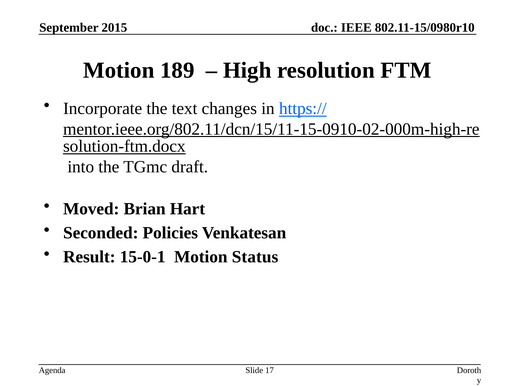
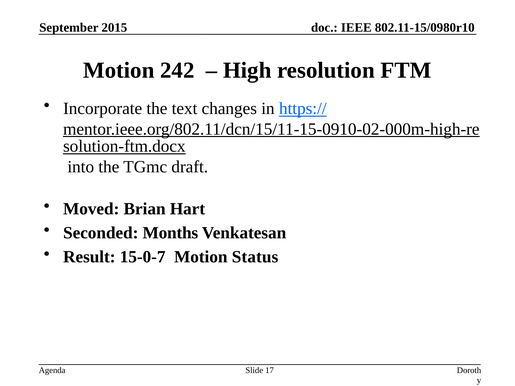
189: 189 -> 242
Policies: Policies -> Months
15-0-1: 15-0-1 -> 15-0-7
